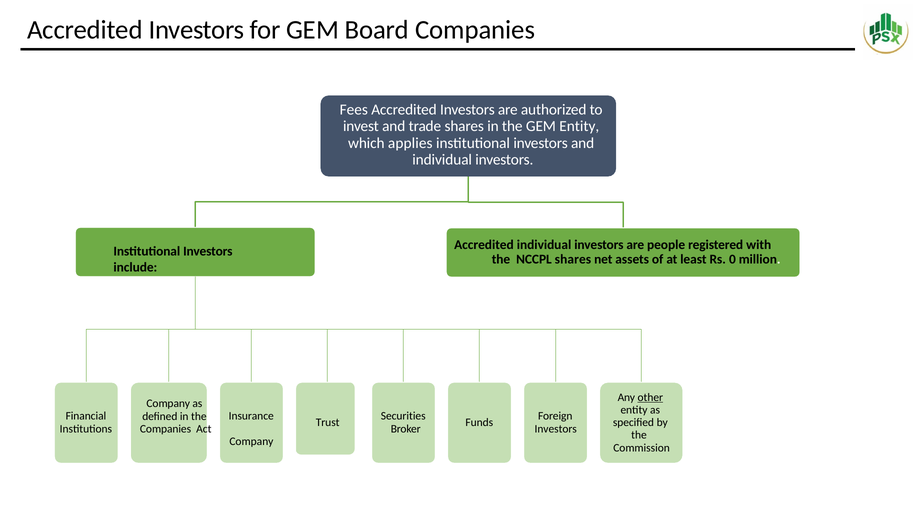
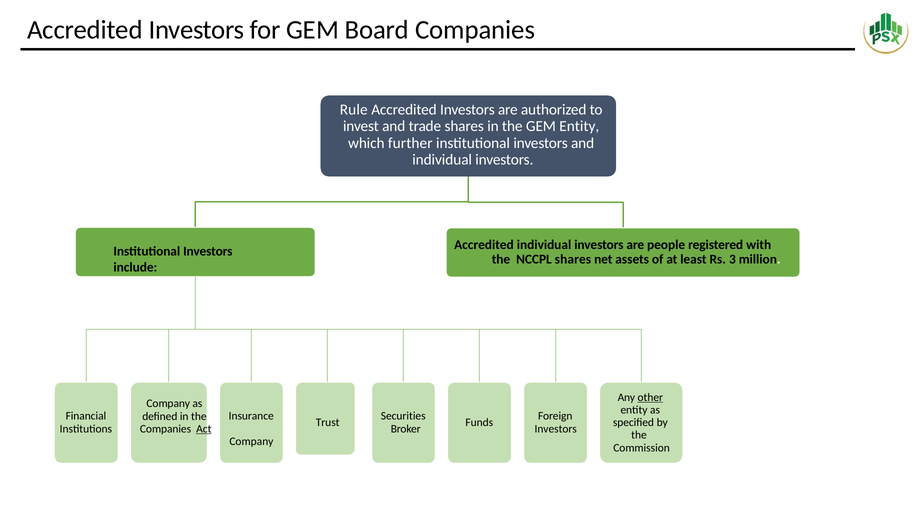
Fees: Fees -> Rule
applies: applies -> further
0: 0 -> 3
Act underline: none -> present
